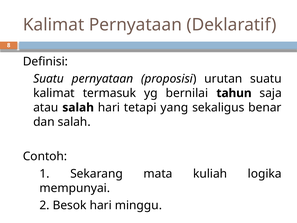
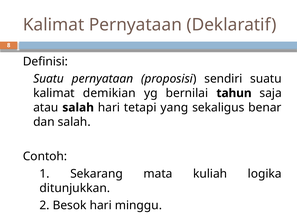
urutan: urutan -> sendiri
termasuk: termasuk -> demikian
mempunyai: mempunyai -> ditunjukkan
